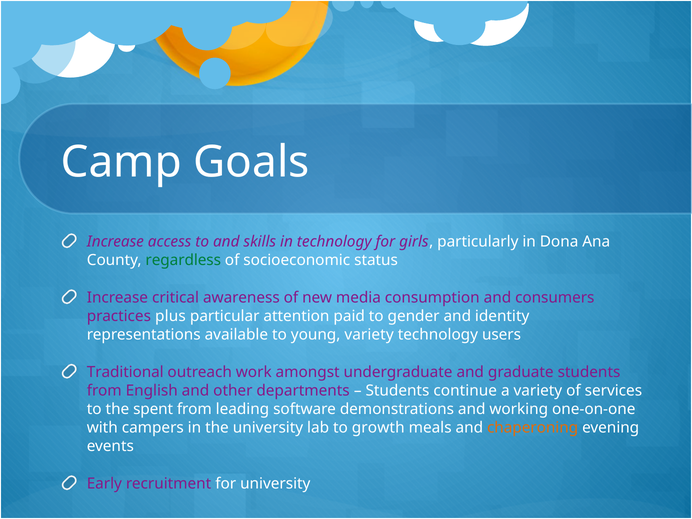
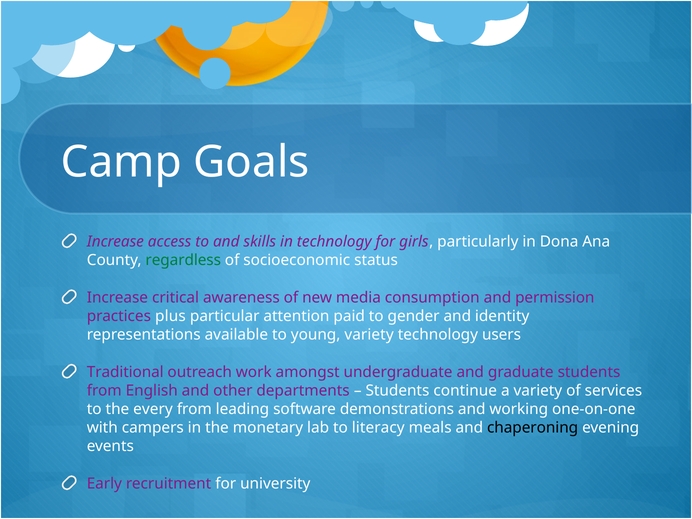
consumers: consumers -> permission
spent: spent -> every
the university: university -> monetary
growth: growth -> literacy
chaperoning colour: orange -> black
